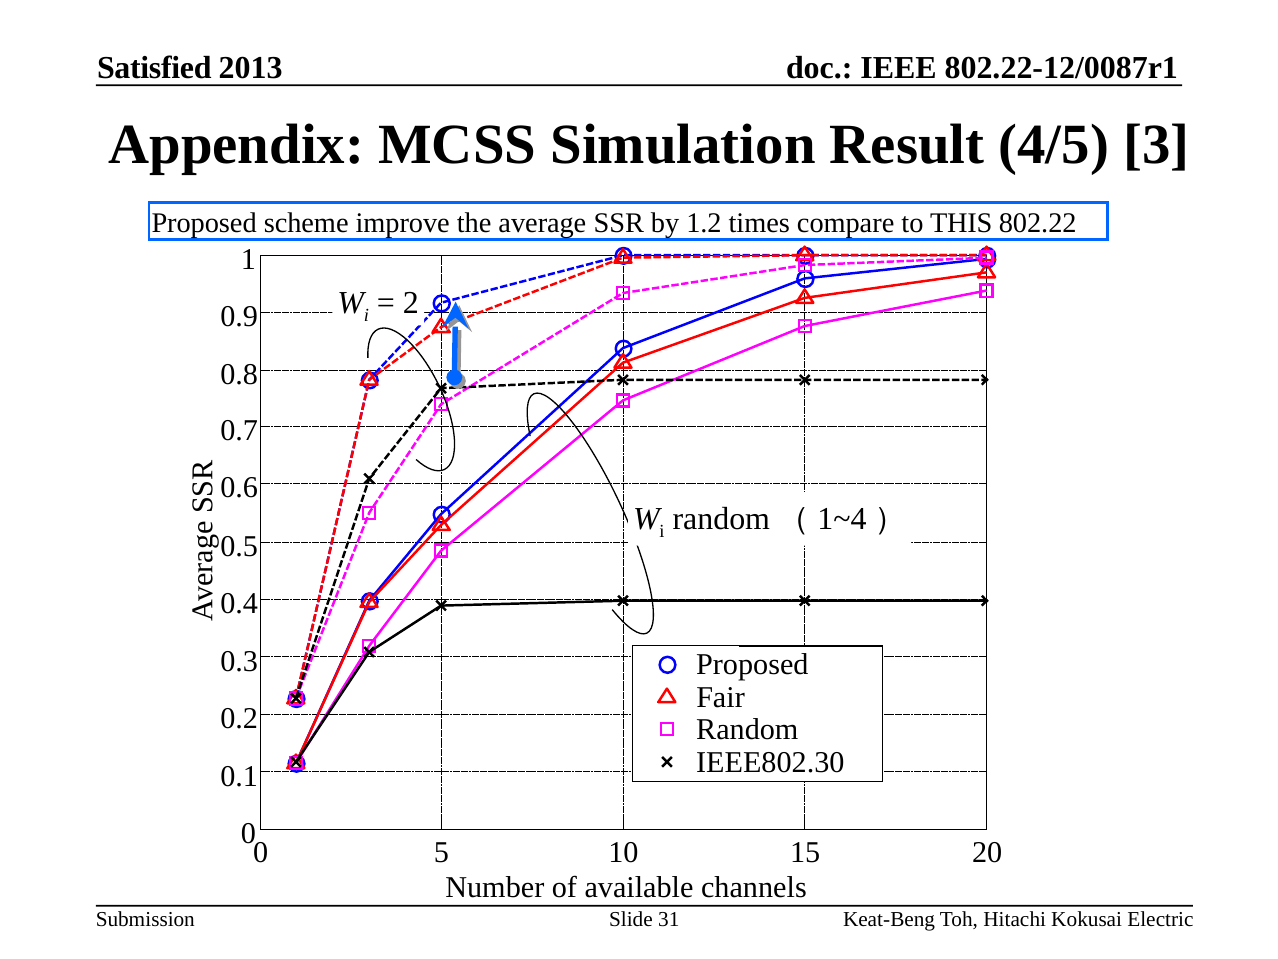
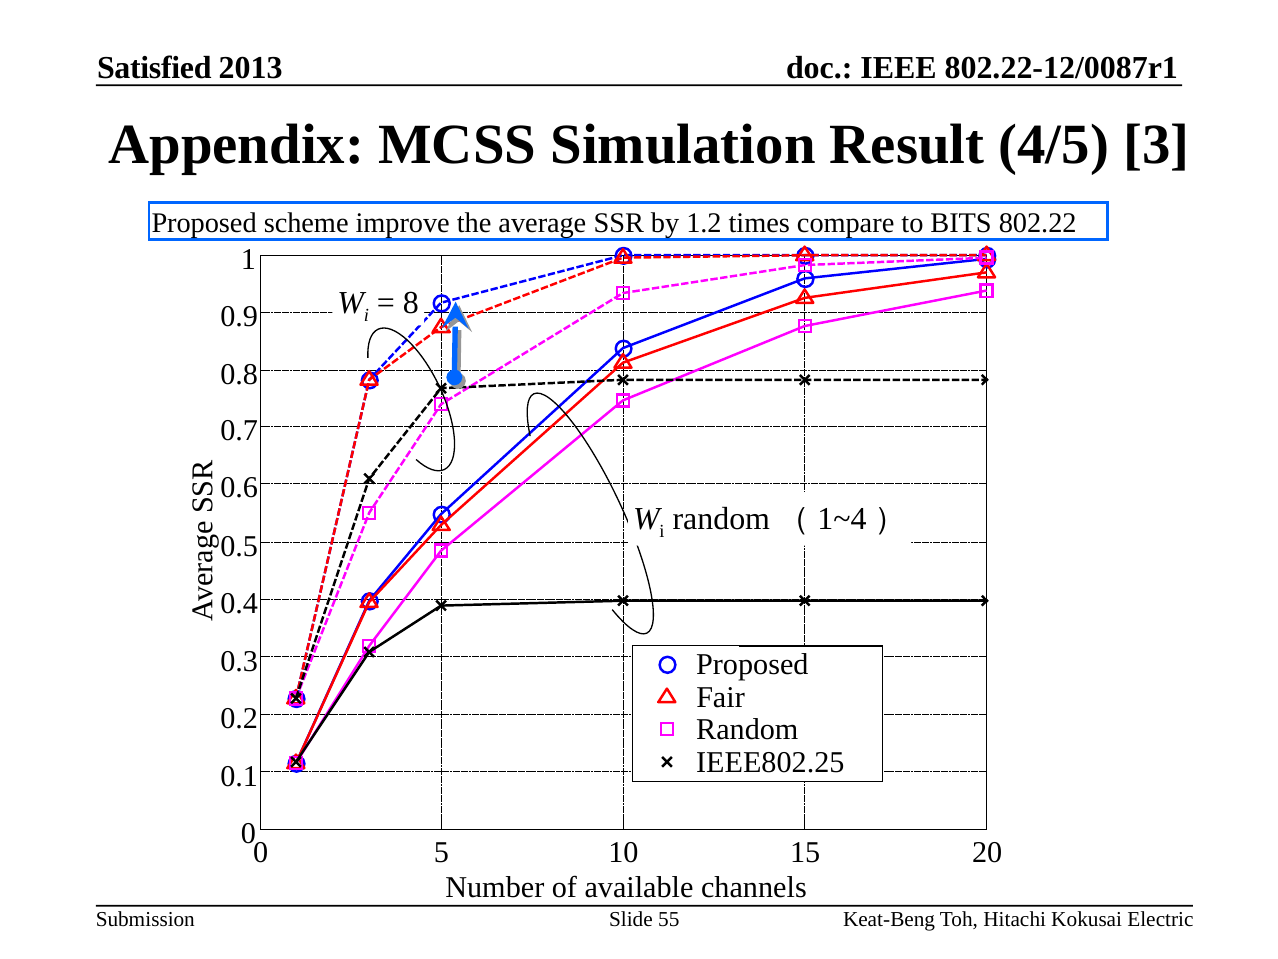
THIS: THIS -> BITS
2: 2 -> 8
IEEE802.30: IEEE802.30 -> IEEE802.25
31: 31 -> 55
